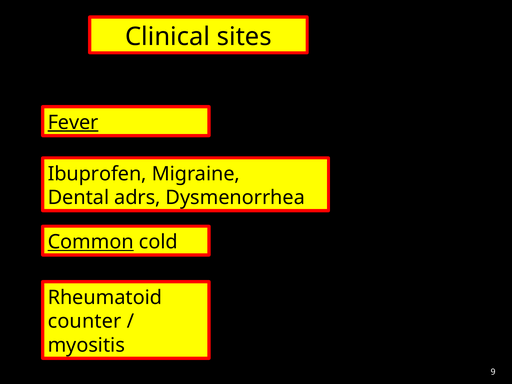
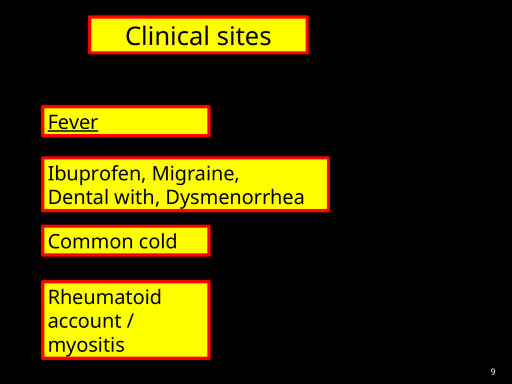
adrs: adrs -> with
Common underline: present -> none
counter: counter -> account
